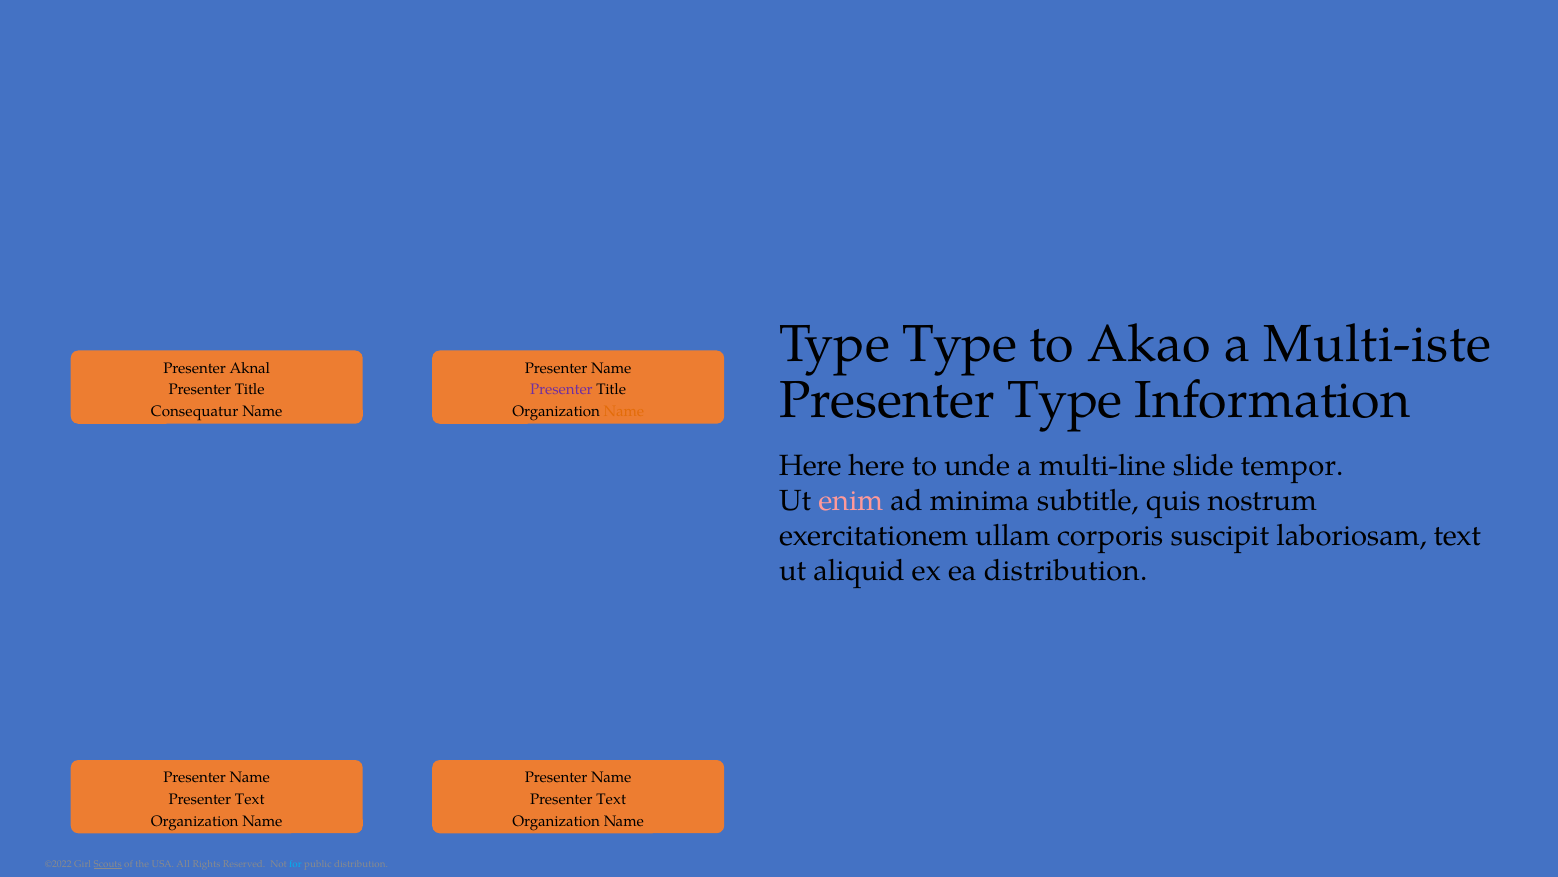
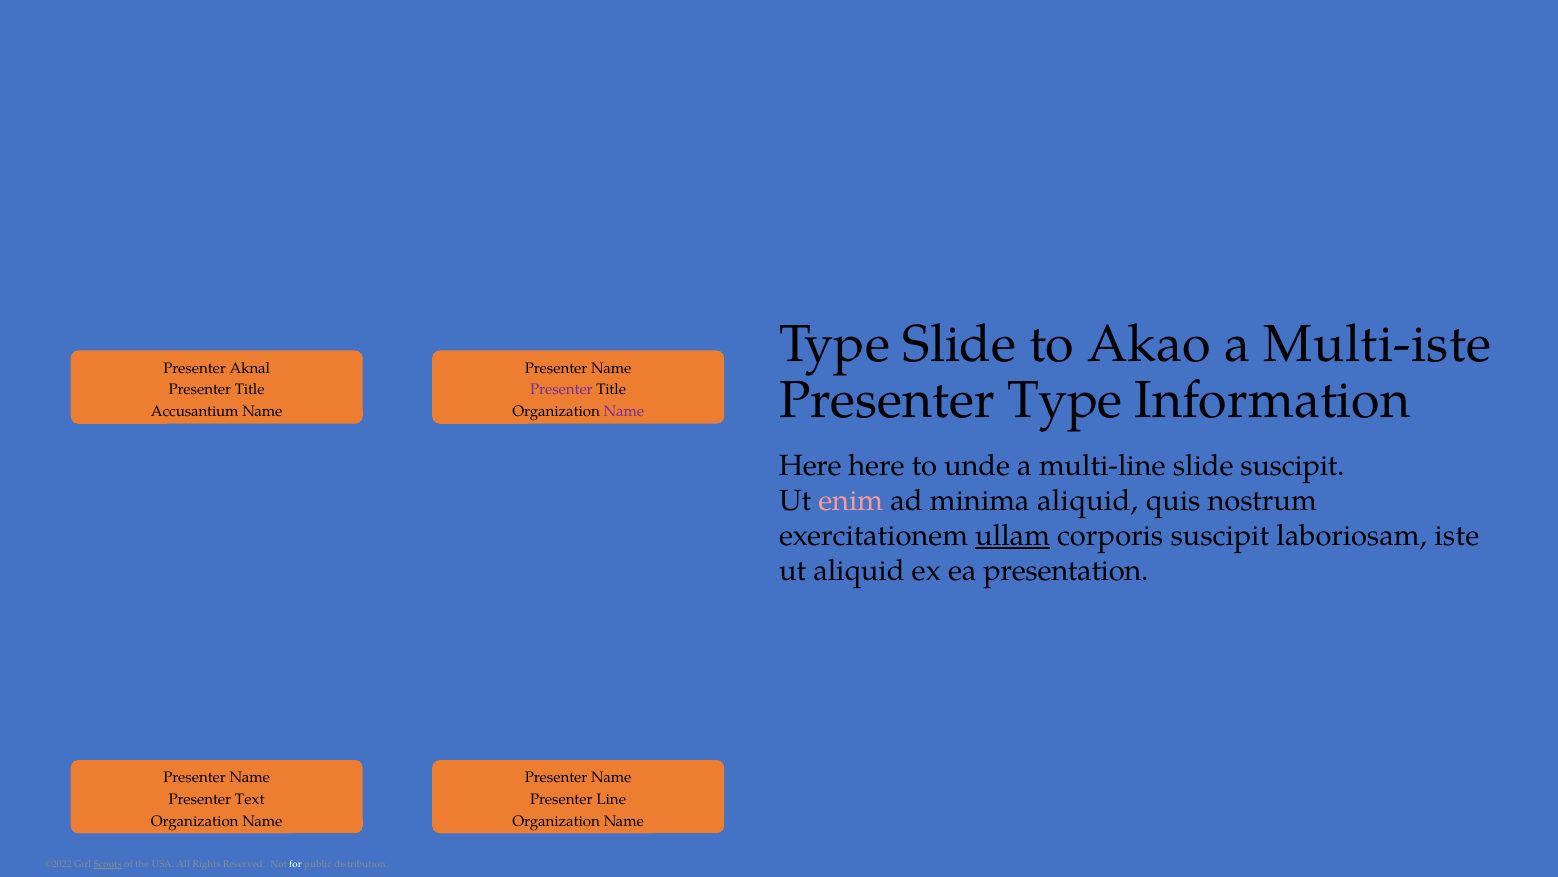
Type Type: Type -> Slide
Consequatur: Consequatur -> Accusantium
Name at (624, 411) colour: orange -> purple
slide tempor: tempor -> suscipit
minima subtitle: subtitle -> aliquid
ullam underline: none -> present
laboriosam text: text -> iste
ea distribution: distribution -> presentation
Text at (611, 799): Text -> Line
for colour: light blue -> white
